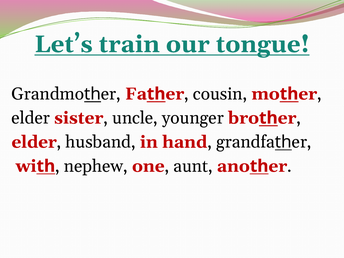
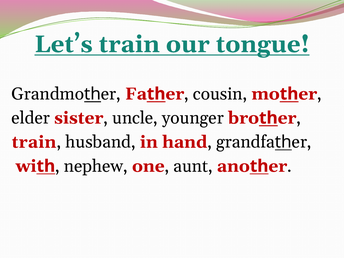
elder at (34, 142): elder -> train
